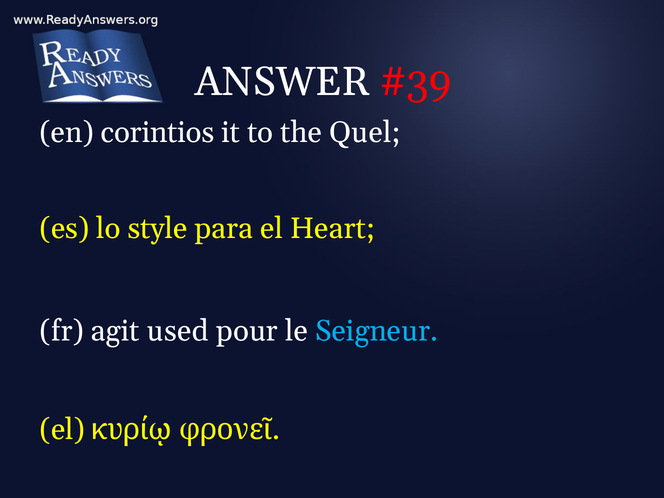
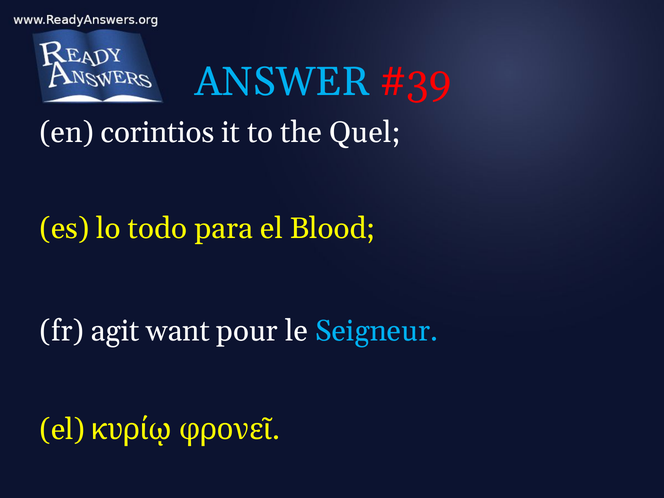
ANSWER colour: white -> light blue
style: style -> todo
Heart: Heart -> Blood
used: used -> want
